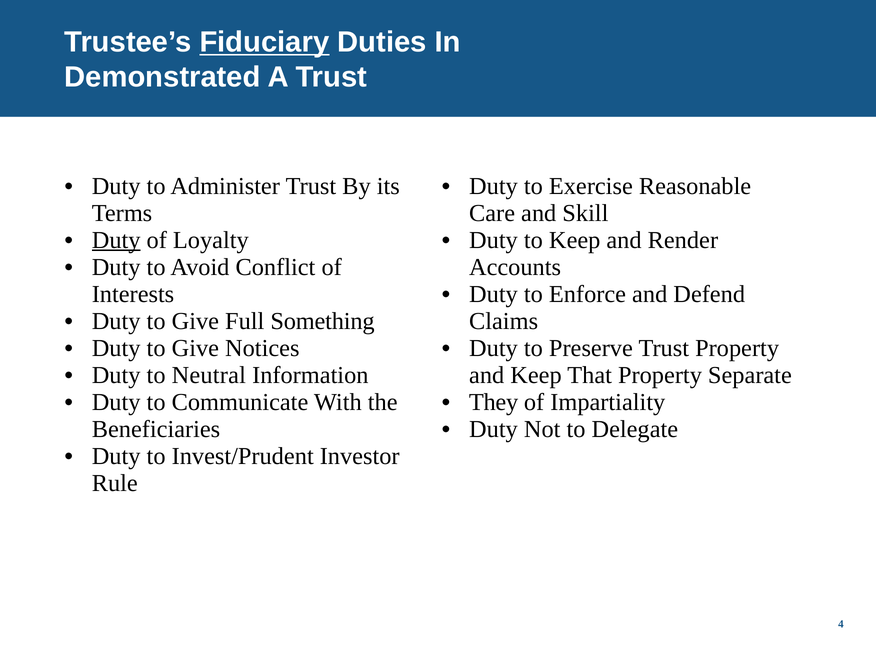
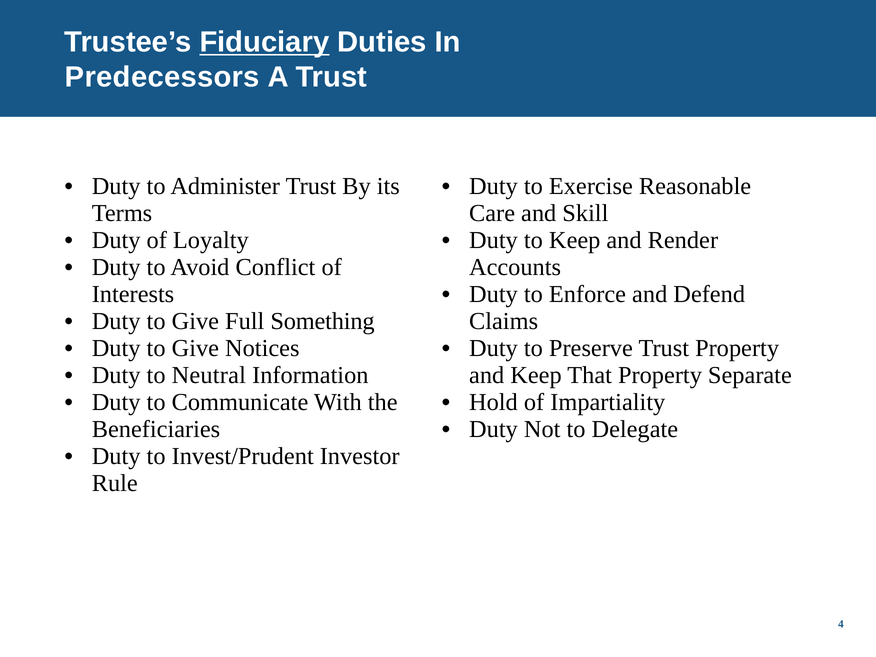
Demonstrated: Demonstrated -> Predecessors
Duty at (116, 240) underline: present -> none
They: They -> Hold
